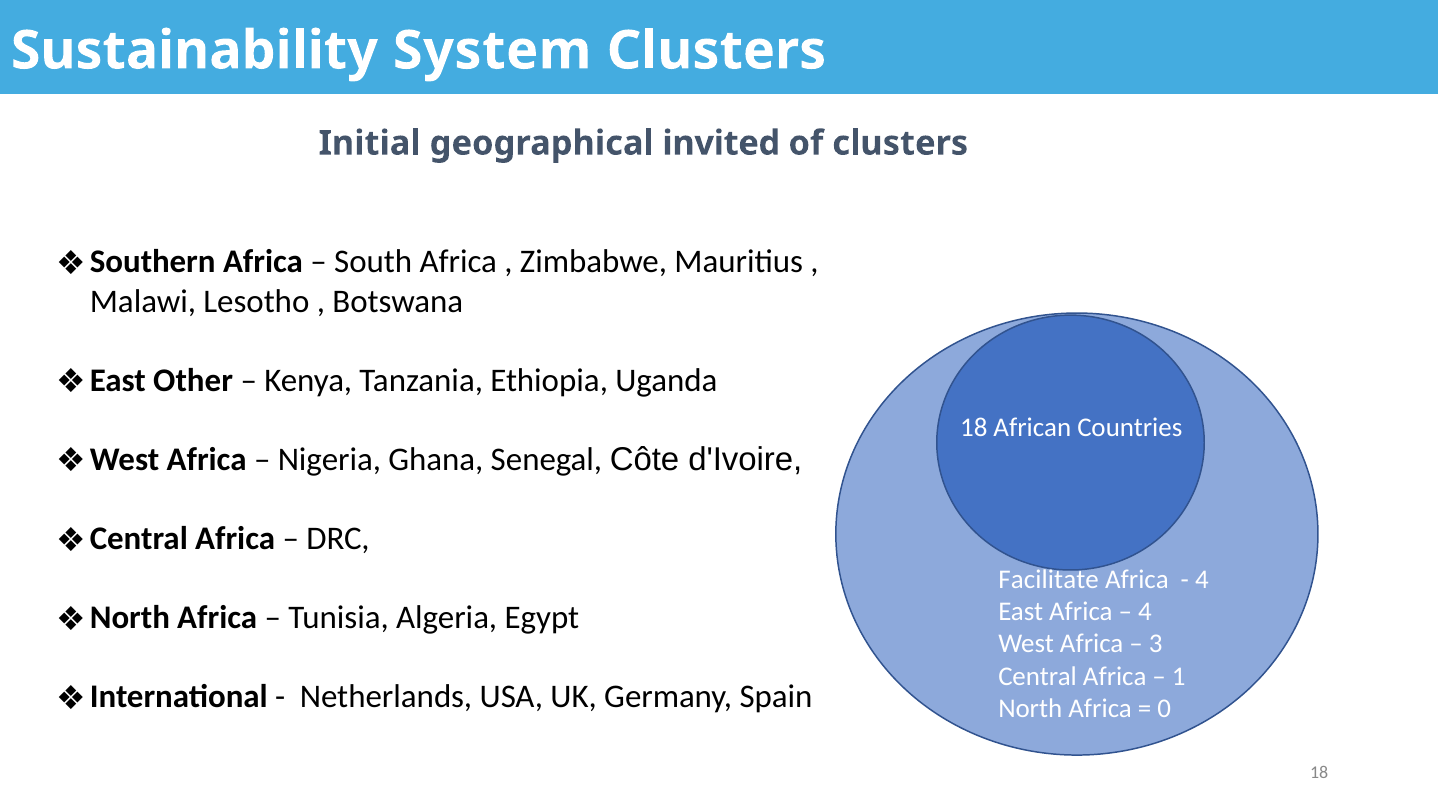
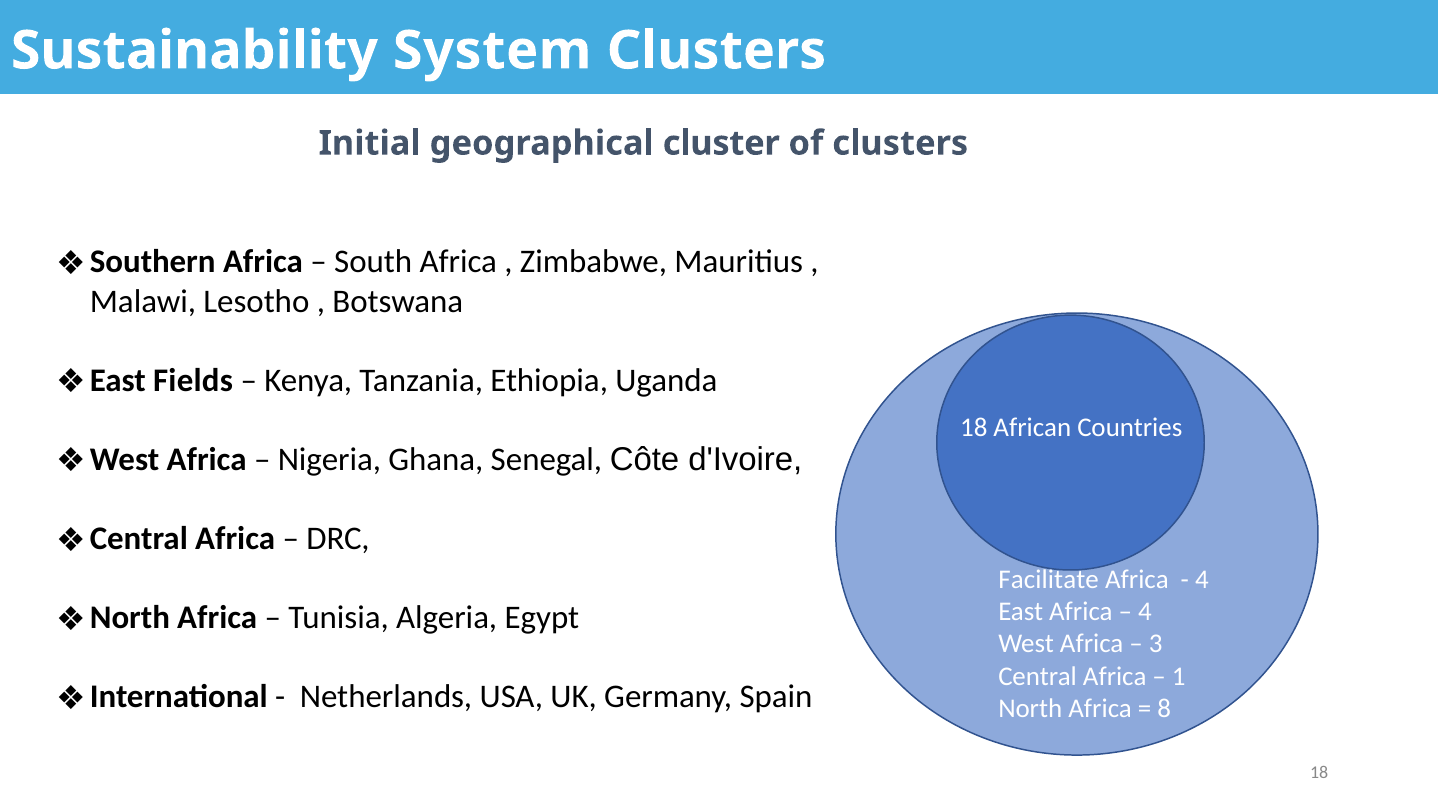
invited: invited -> cluster
Other: Other -> Fields
0: 0 -> 8
